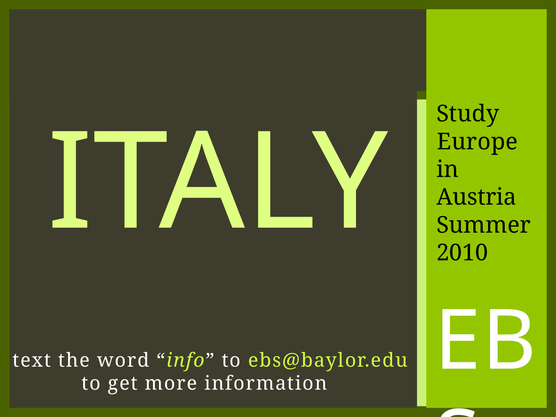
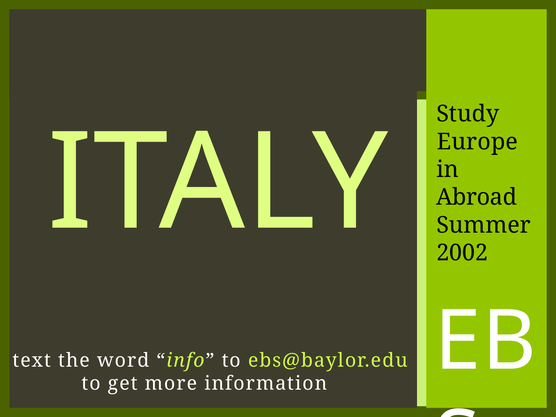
Austria: Austria -> Abroad
2010: 2010 -> 2002
